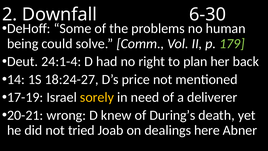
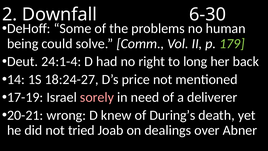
plan: plan -> long
sorely colour: yellow -> pink
here: here -> over
